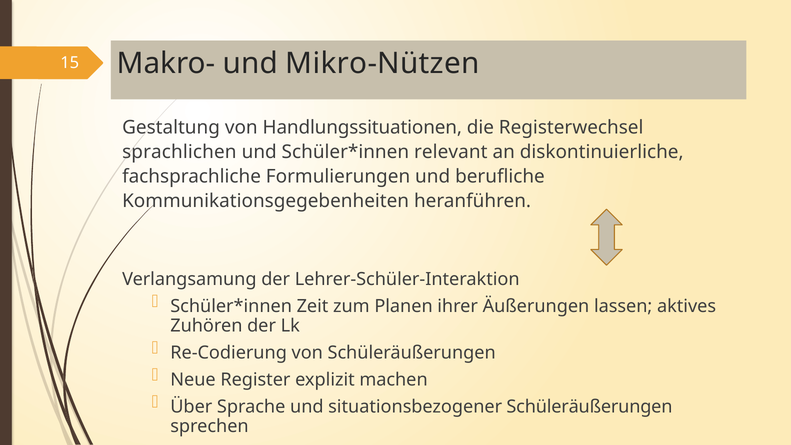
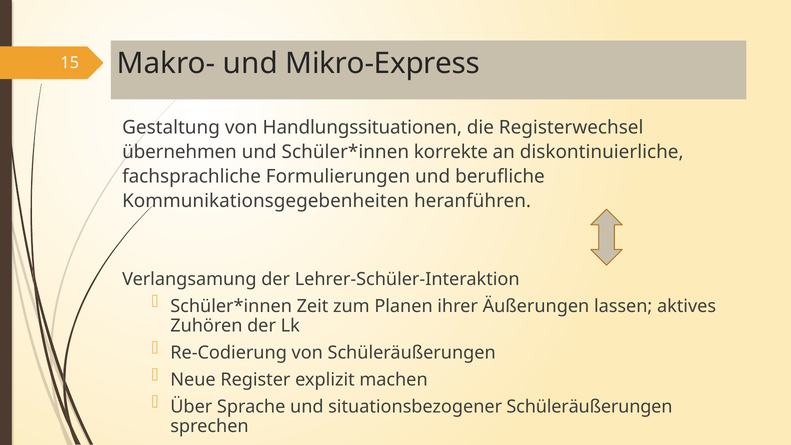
Mikro-Nützen: Mikro-Nützen -> Mikro-Express
sprachlichen: sprachlichen -> übernehmen
relevant: relevant -> korrekte
